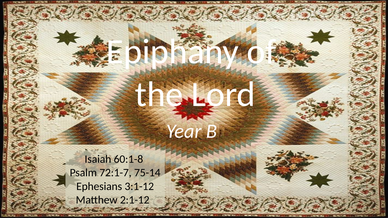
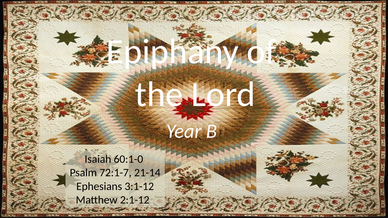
60:1-8: 60:1-8 -> 60:1-0
75-14: 75-14 -> 21-14
